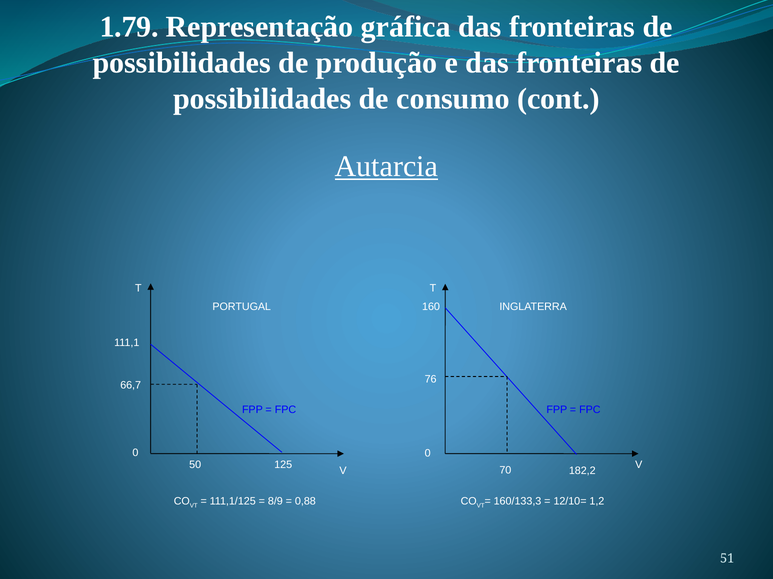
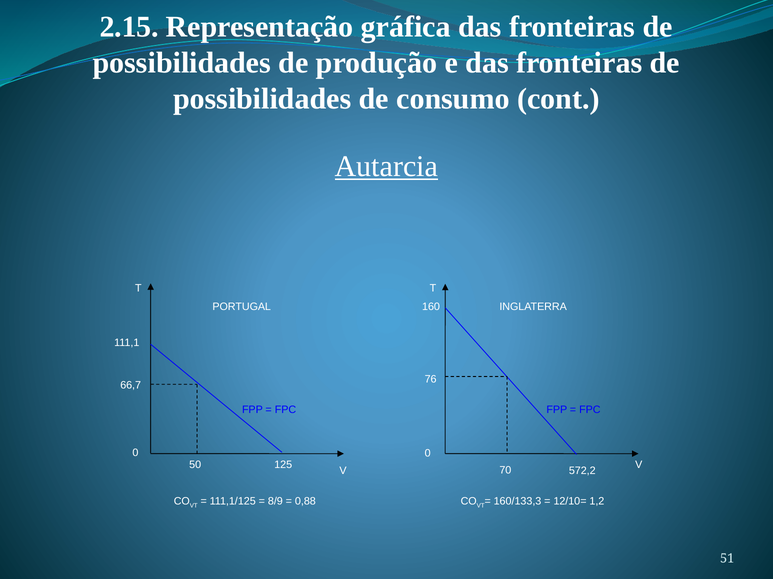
1.79: 1.79 -> 2.15
182,2: 182,2 -> 572,2
